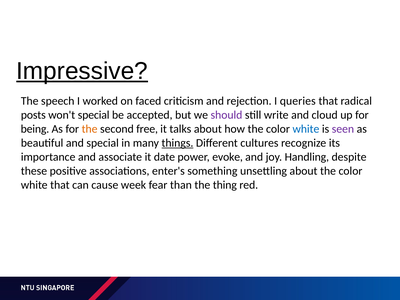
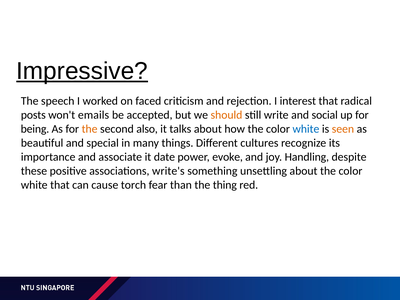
queries: queries -> interest
won't special: special -> emails
should colour: purple -> orange
cloud: cloud -> social
free: free -> also
seen colour: purple -> orange
things underline: present -> none
enter's: enter's -> write's
week: week -> torch
